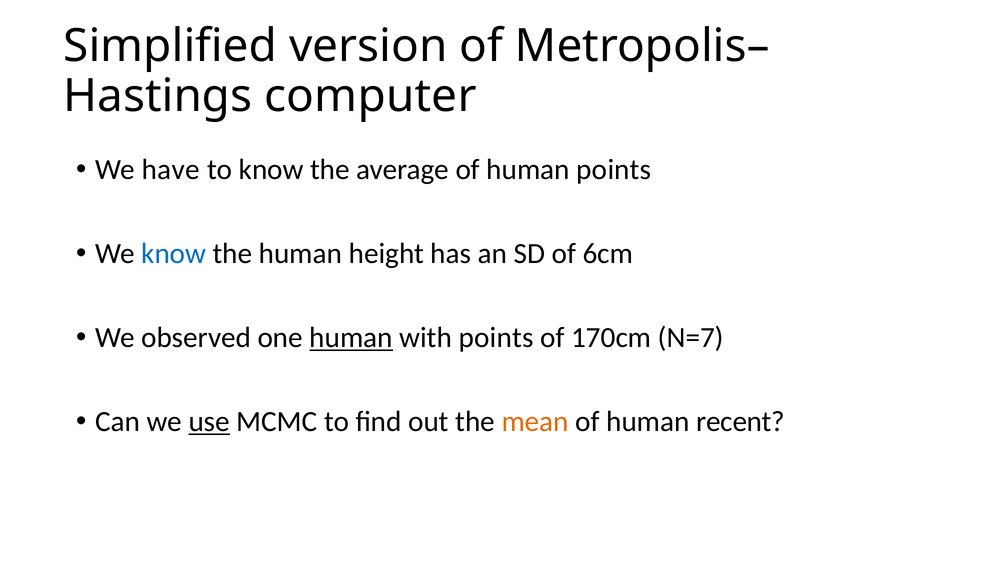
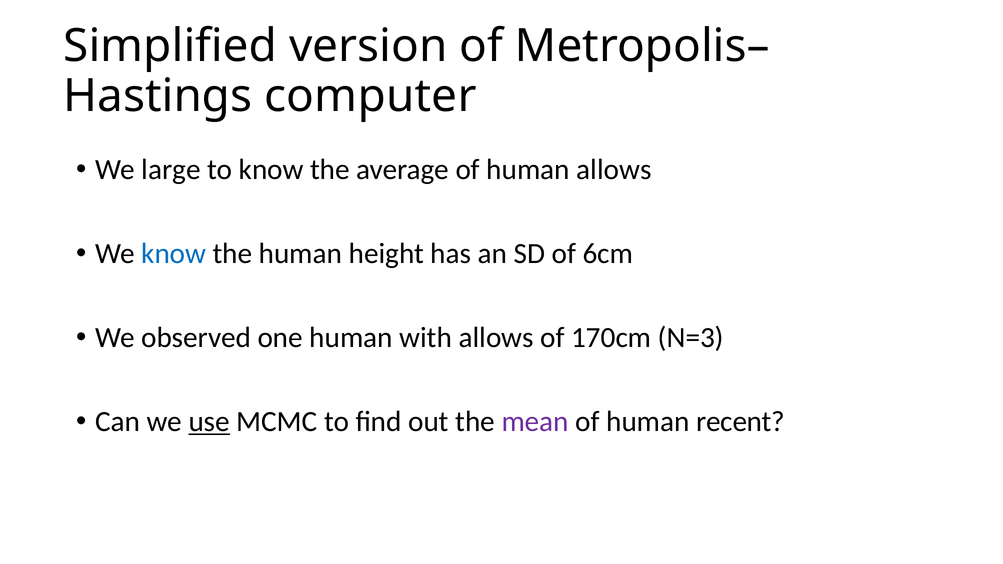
have: have -> large
human points: points -> allows
human at (351, 338) underline: present -> none
with points: points -> allows
N=7: N=7 -> N=3
mean colour: orange -> purple
